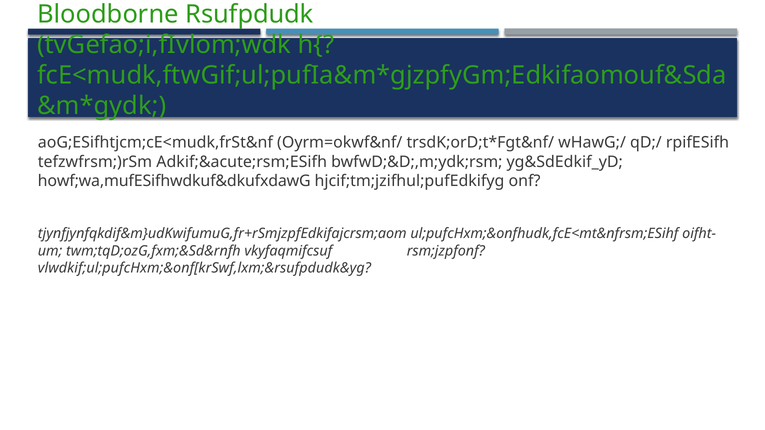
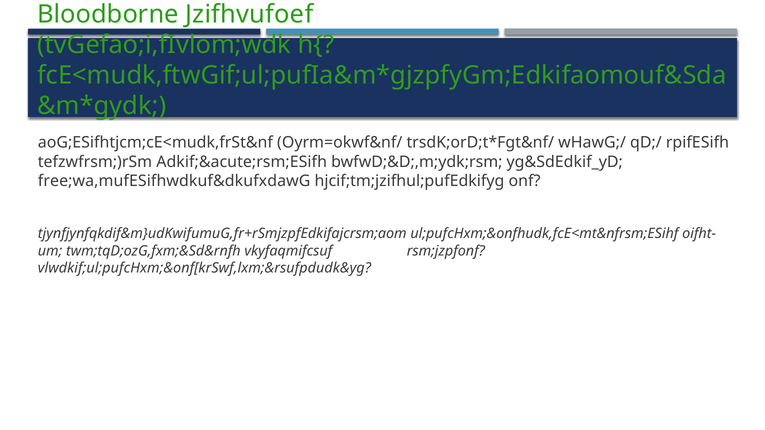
Rsufpdudk: Rsufpdudk -> Jzifhvufoef
howf;wa,mufESifhwdkuf&dkufxdawG: howf;wa,mufESifhwdkuf&dkufxdawG -> free;wa,mufESifhwdkuf&dkufxdawG
